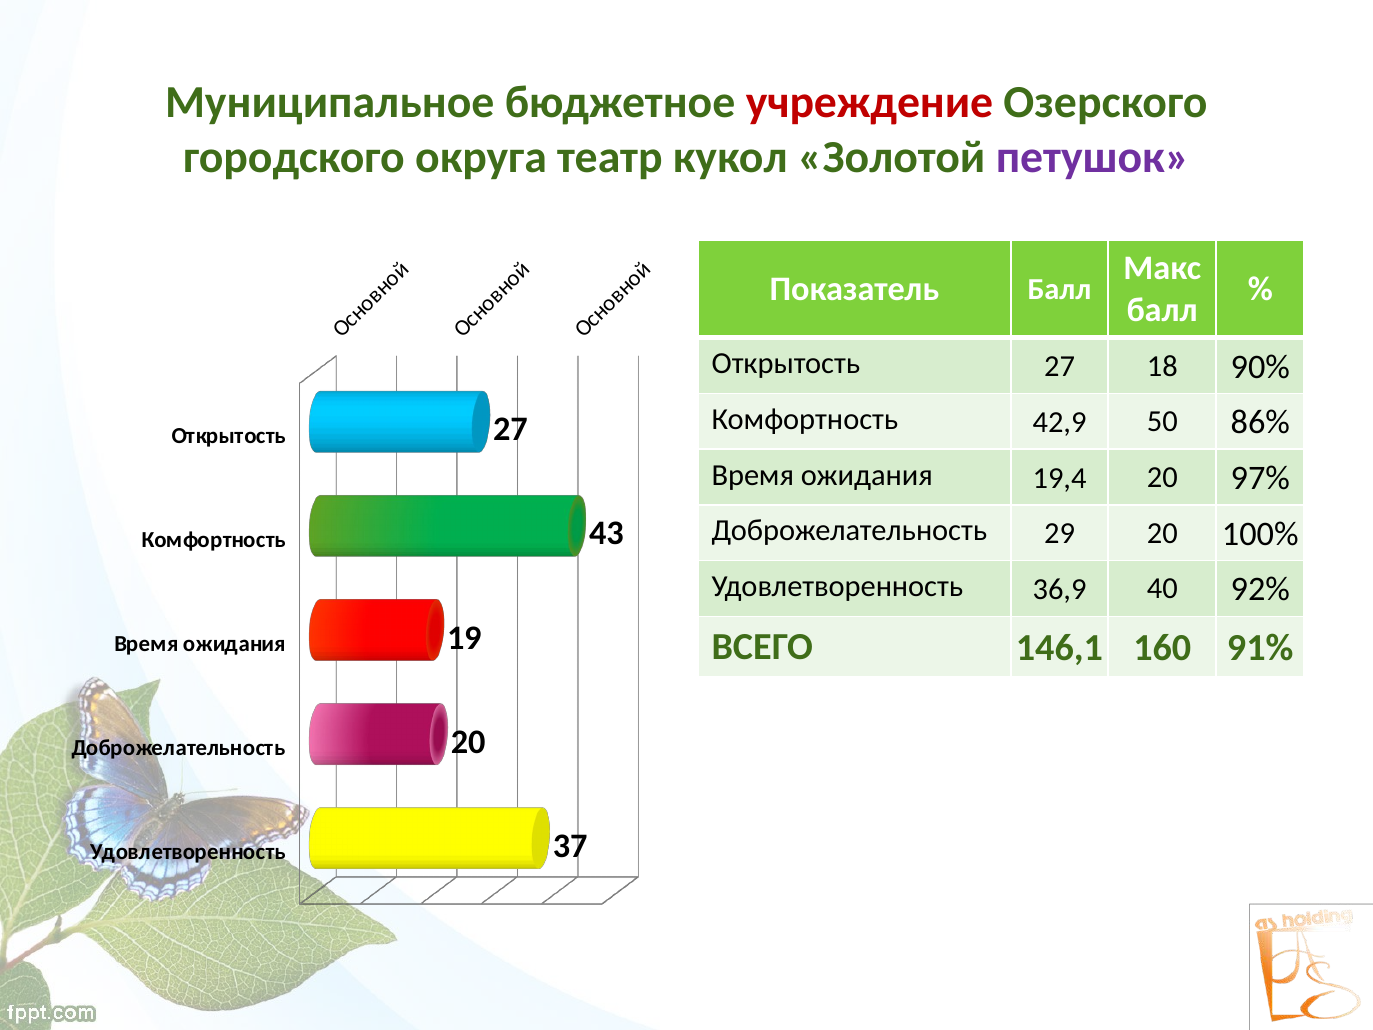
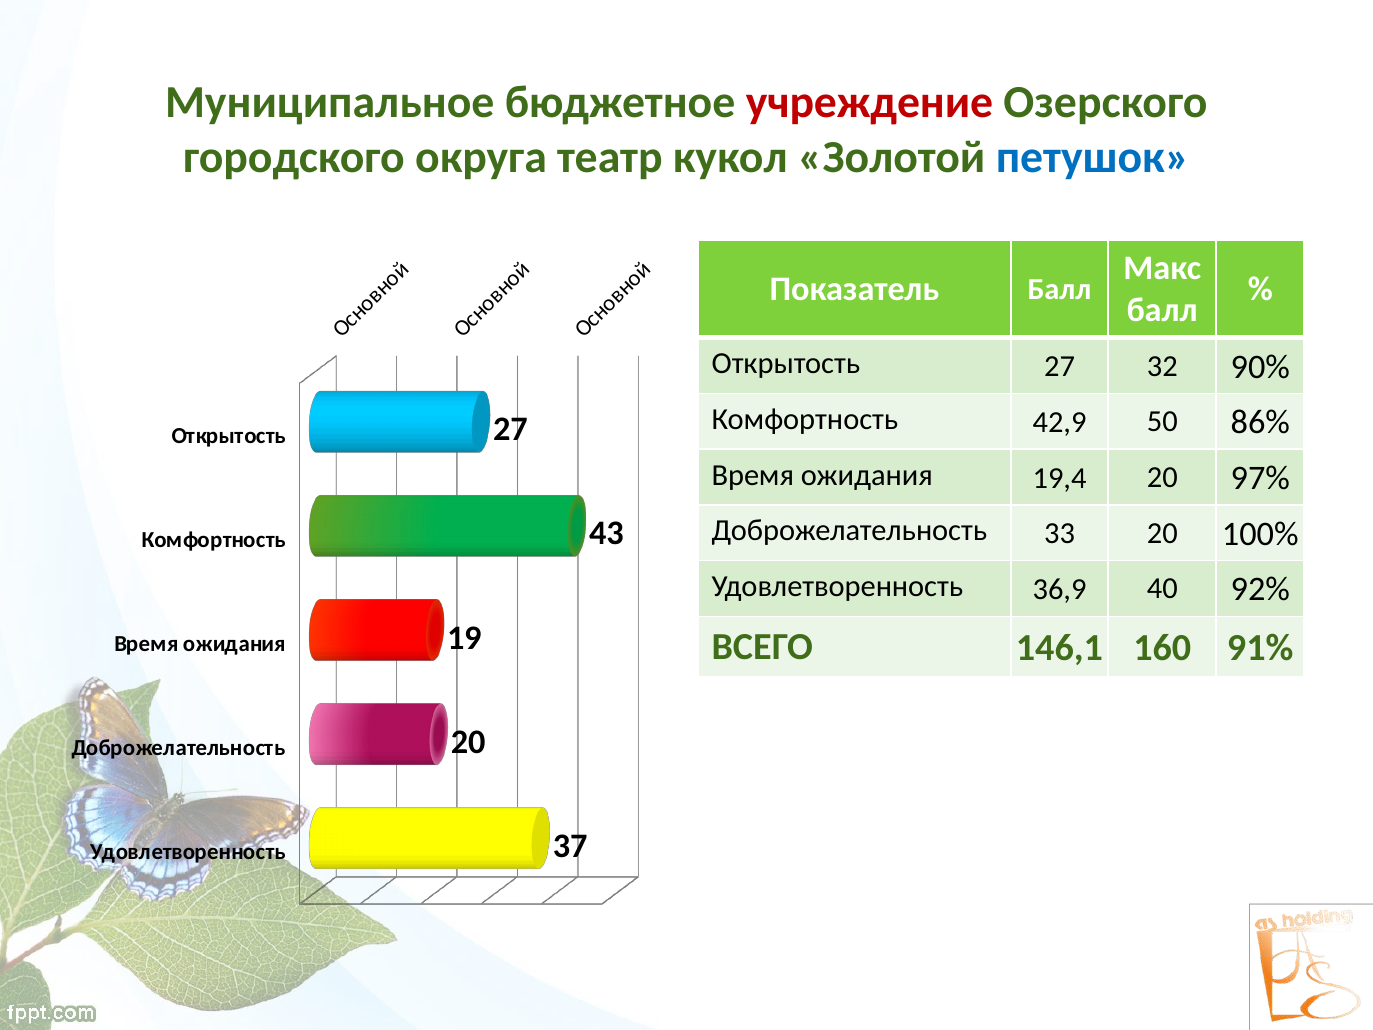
петушок colour: purple -> blue
18: 18 -> 32
29: 29 -> 33
